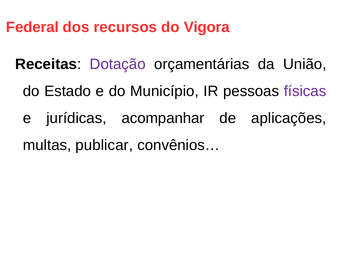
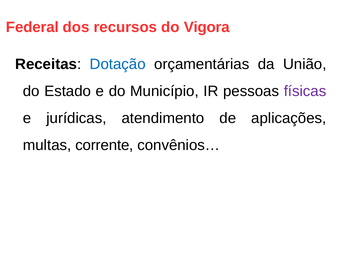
Dotação colour: purple -> blue
acompanhar: acompanhar -> atendimento
publicar: publicar -> corrente
